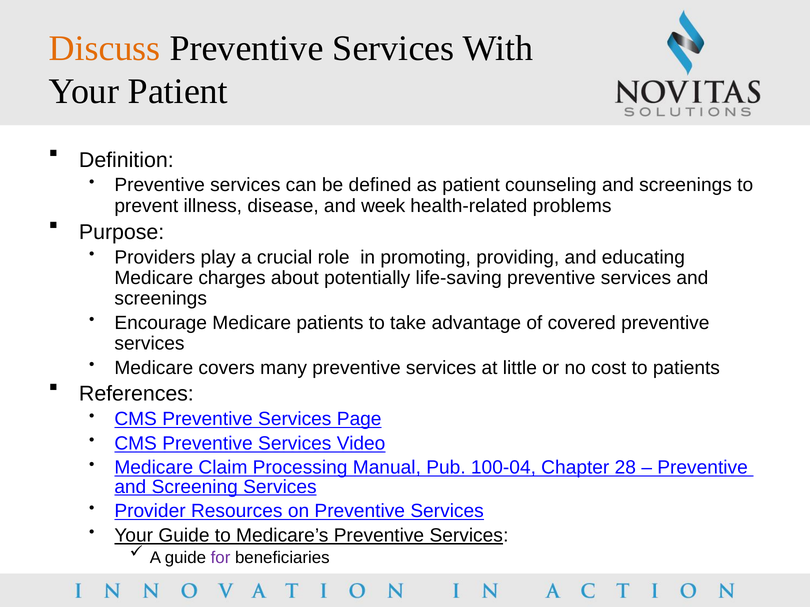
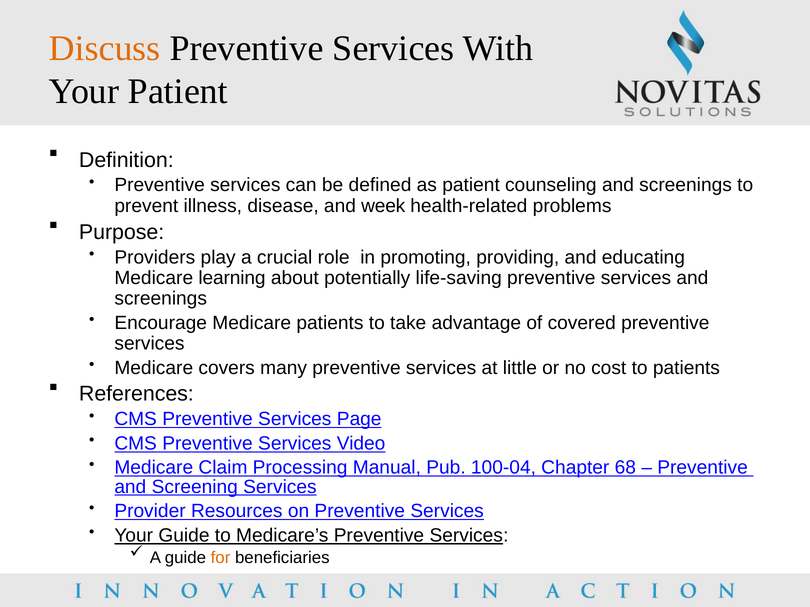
charges: charges -> learning
28: 28 -> 68
for colour: purple -> orange
